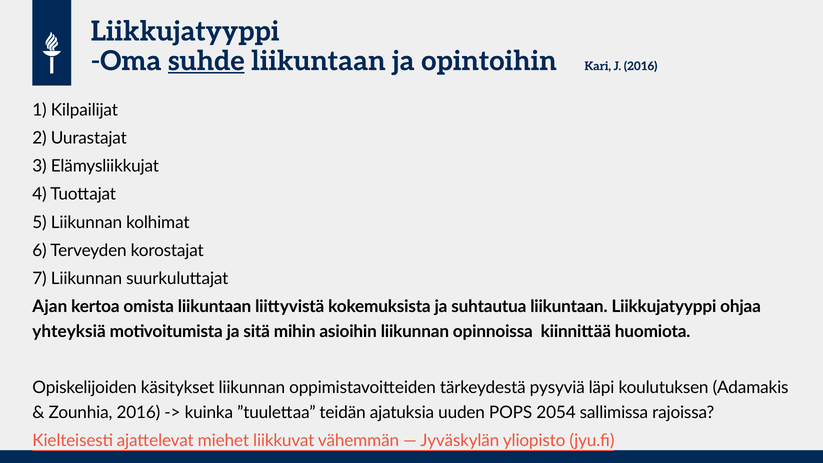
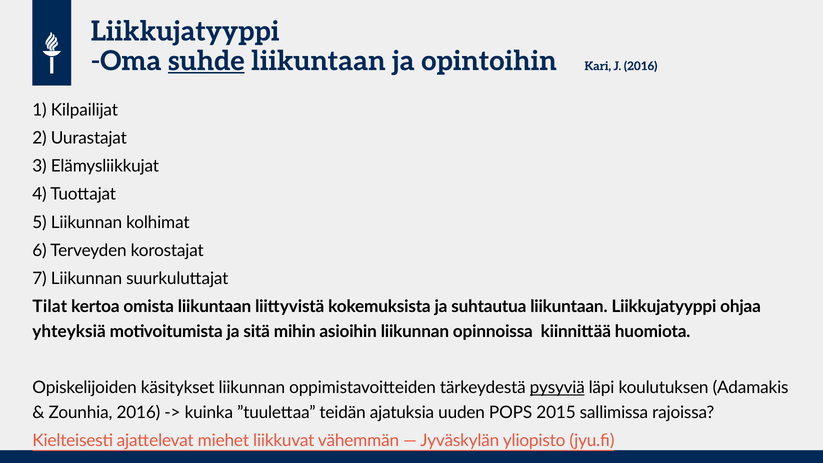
Ajan: Ajan -> Tilat
pysyviä underline: none -> present
2054: 2054 -> 2015
